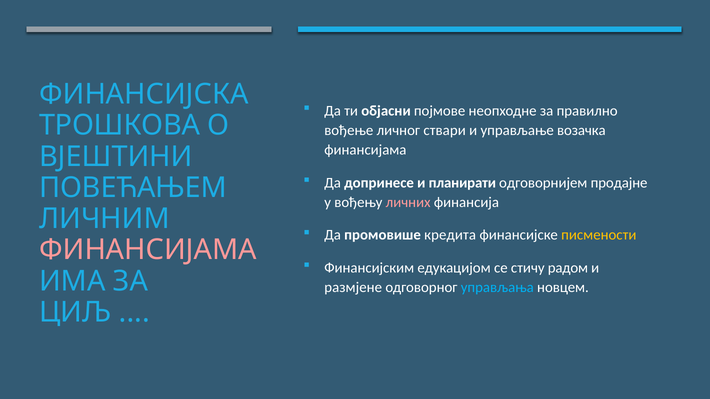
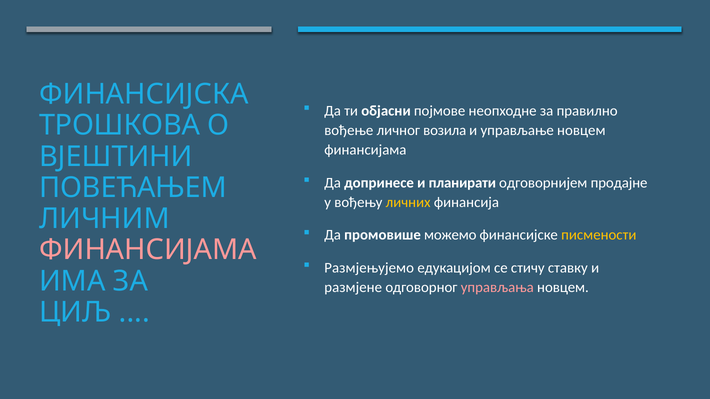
ствари: ствари -> возила
управљање возачка: возачка -> новцем
личних colour: pink -> yellow
кредита: кредита -> можемо
Финансијским: Финансијским -> Размјењујемо
радом: радом -> ставку
управљања colour: light blue -> pink
